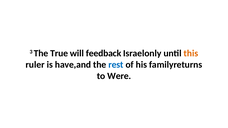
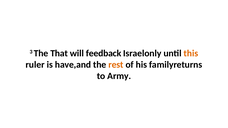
True: True -> That
rest colour: blue -> orange
Were: Were -> Army
